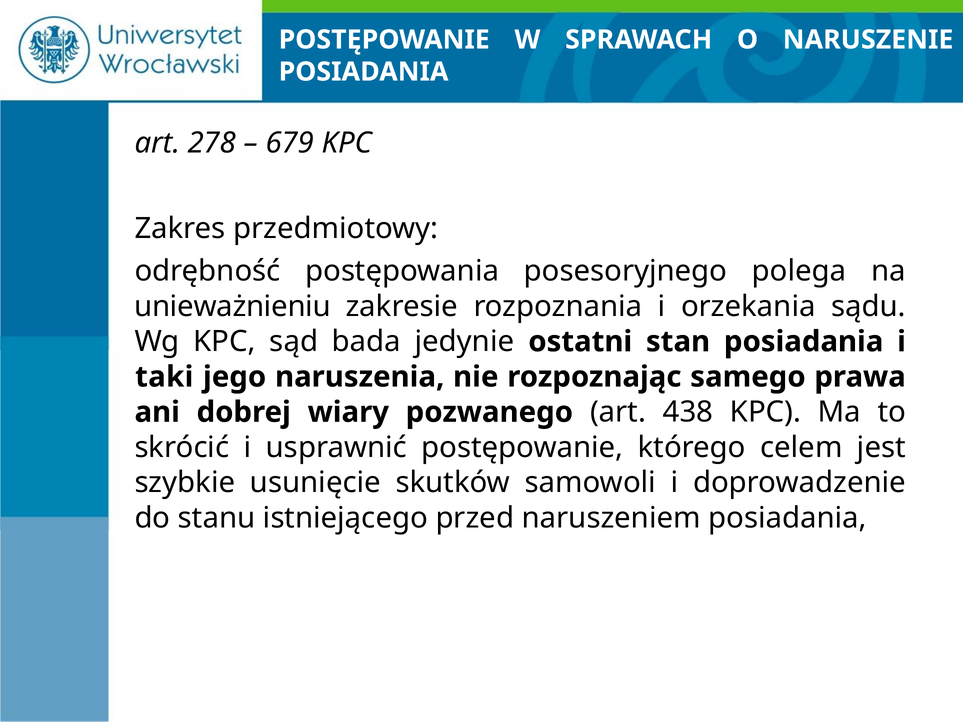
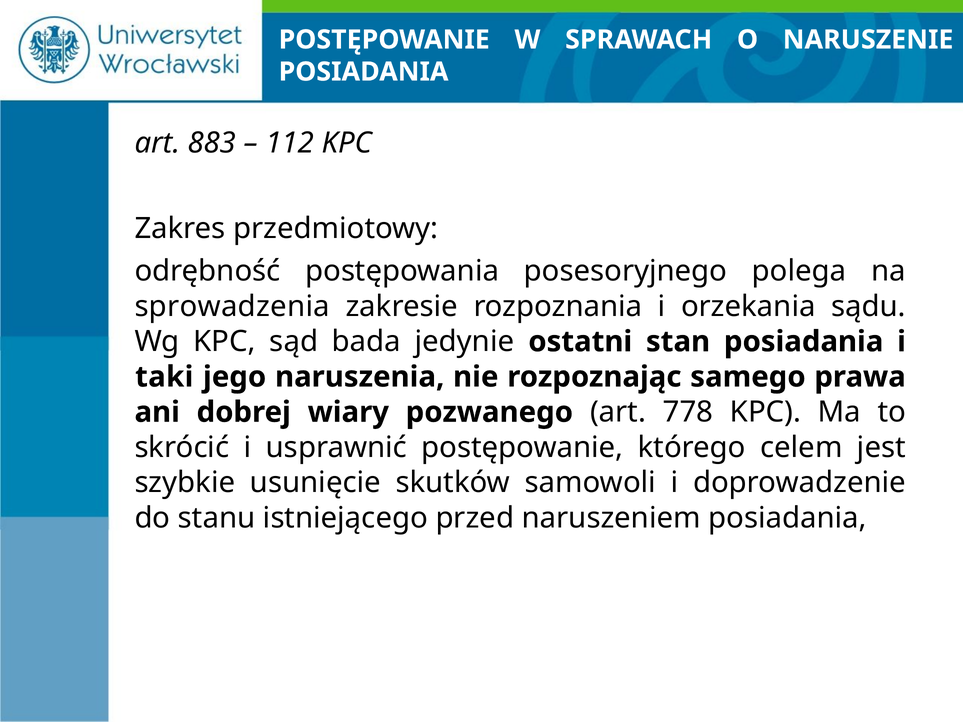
278: 278 -> 883
679: 679 -> 112
unieważnieniu: unieważnieniu -> sprowadzenia
438: 438 -> 778
